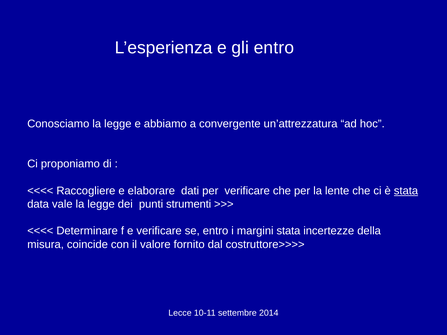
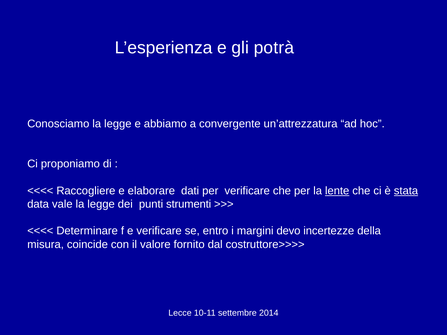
gli entro: entro -> potrà
lente underline: none -> present
margini stata: stata -> devo
